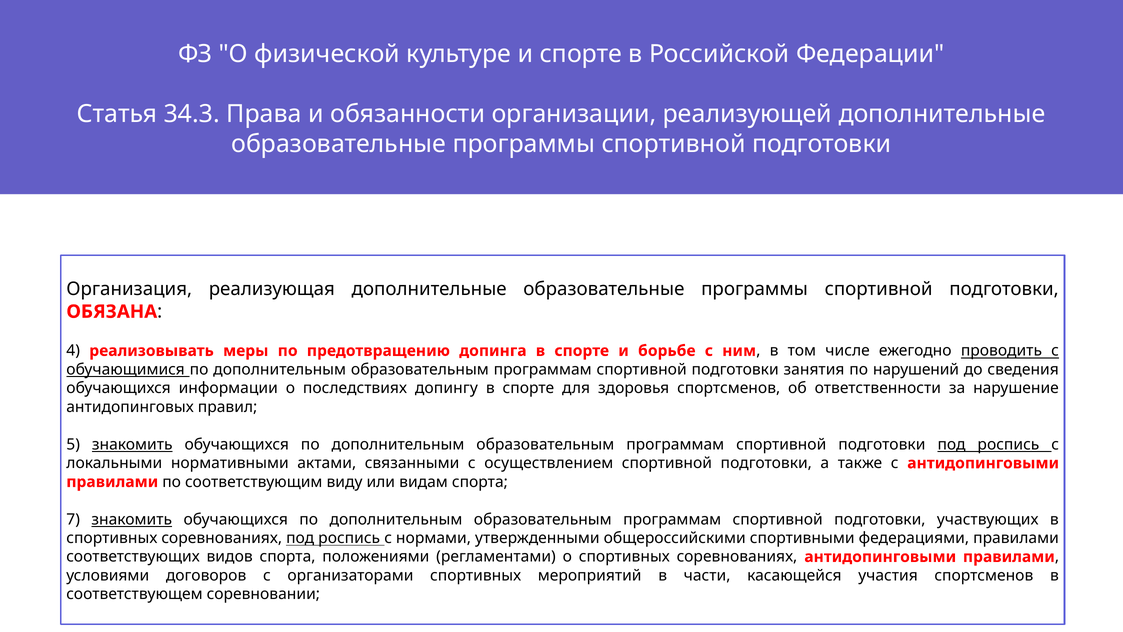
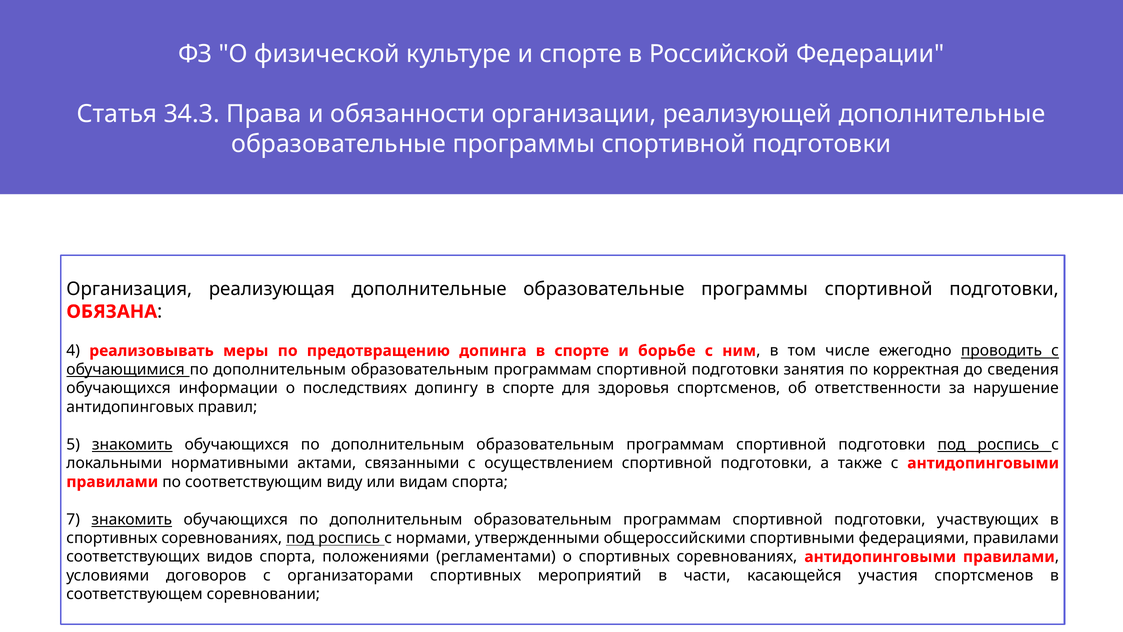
нарушений: нарушений -> корректная
